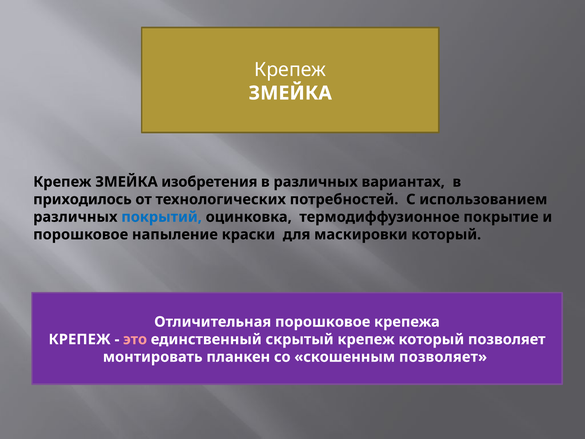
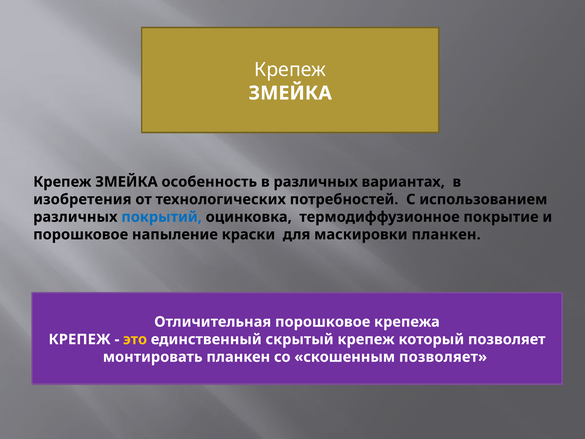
изобретения: изобретения -> особенность
приходилось: приходилось -> изобретения
маскировки который: который -> планкен
это colour: pink -> yellow
